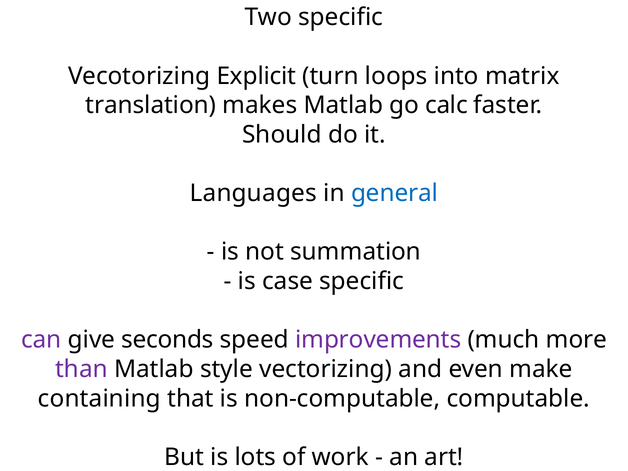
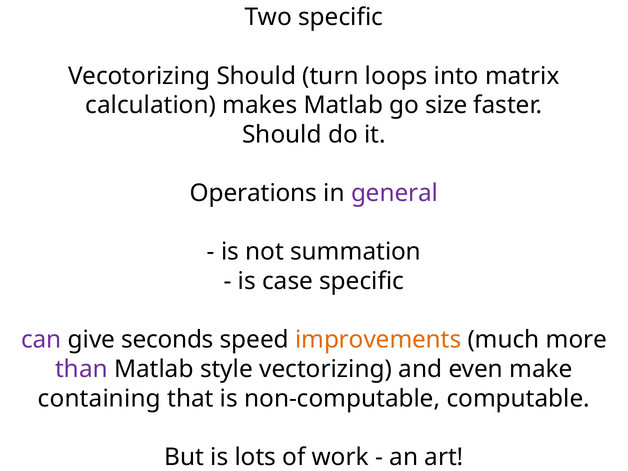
Vecotorizing Explicit: Explicit -> Should
translation: translation -> calculation
calc: calc -> size
Languages: Languages -> Operations
general colour: blue -> purple
improvements colour: purple -> orange
